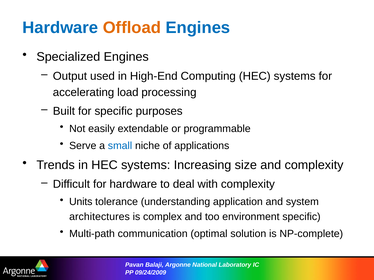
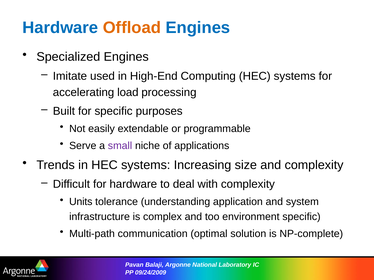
Output: Output -> Imitate
small colour: blue -> purple
architectures: architectures -> infrastructure
